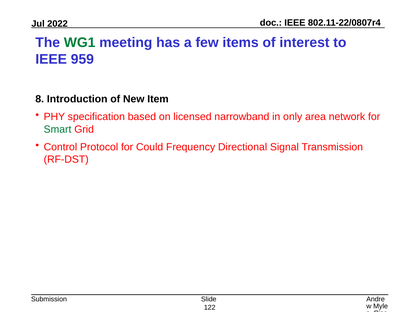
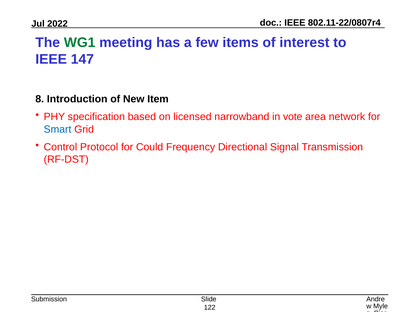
959: 959 -> 147
only: only -> vote
Smart colour: green -> blue
